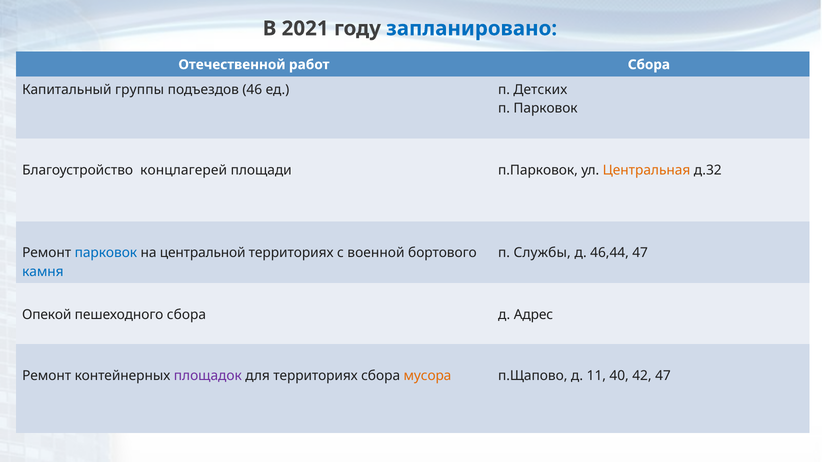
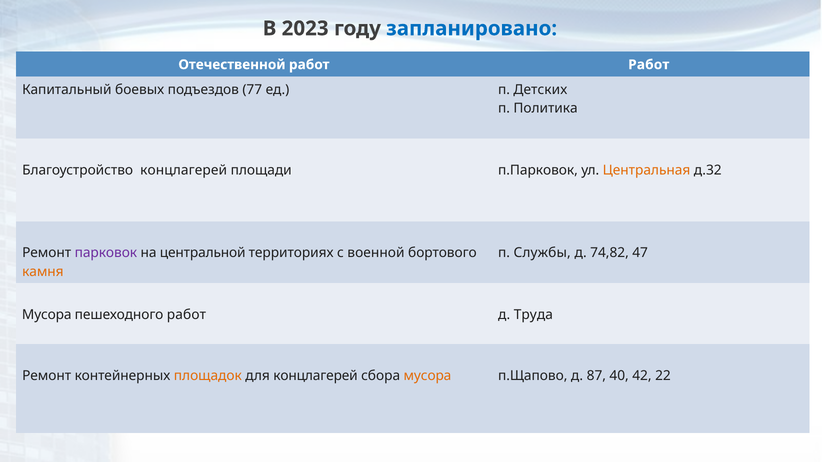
2021: 2021 -> 2023
работ Сбора: Сбора -> Работ
группы: группы -> боевых
46: 46 -> 77
п Парковок: Парковок -> Политика
парковок at (106, 253) colour: blue -> purple
46,44: 46,44 -> 74,82
камня colour: blue -> orange
Опекой at (47, 315): Опекой -> Мусора
пешеходного сбора: сбора -> работ
Адрес: Адрес -> Труда
площадок colour: purple -> orange
для территориях: территориях -> концлагерей
11: 11 -> 87
42 47: 47 -> 22
